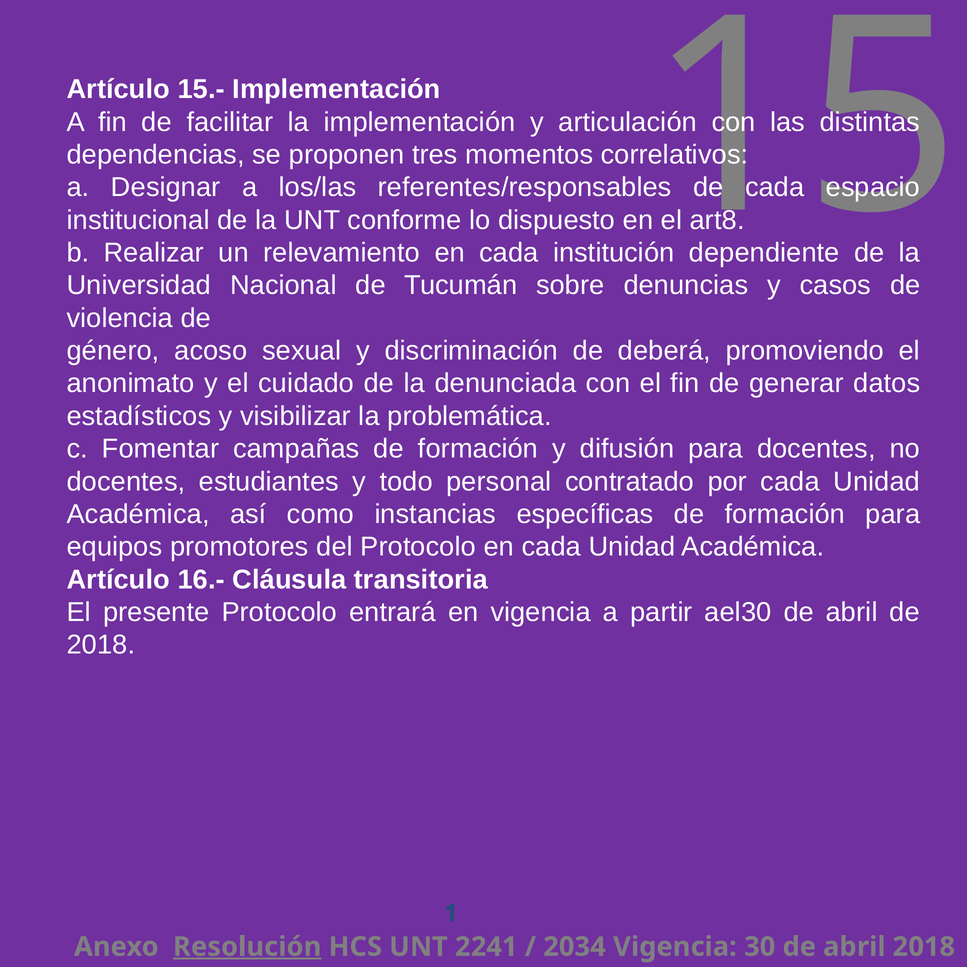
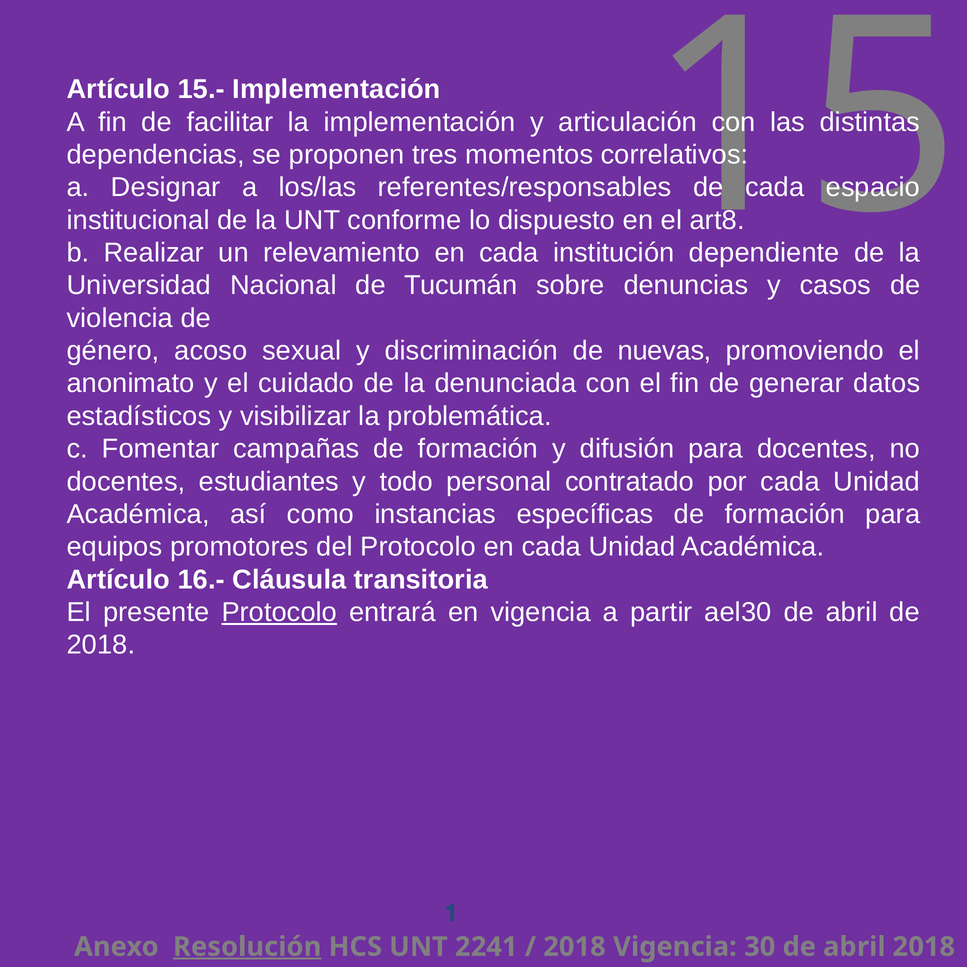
deberá: deberá -> nuevas
Protocolo at (279, 612) underline: none -> present
2034 at (574, 947): 2034 -> 2018
